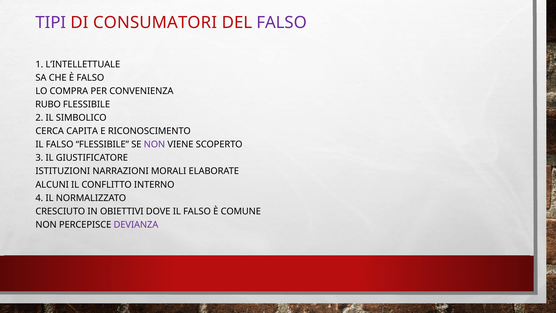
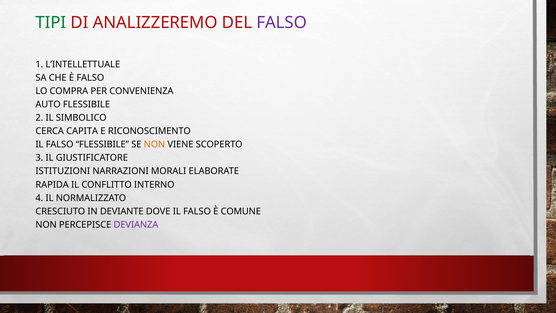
TIPI colour: purple -> green
CONSUMATORI: CONSUMATORI -> ANALIZZEREMO
RUBO: RUBO -> AUTO
NON at (154, 144) colour: purple -> orange
ALCUNI: ALCUNI -> RAPIDA
OBIETTIVI: OBIETTIVI -> DEVIANTE
